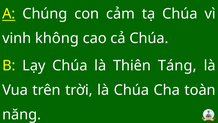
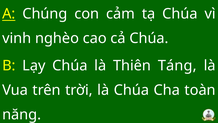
không: không -> nghèo
